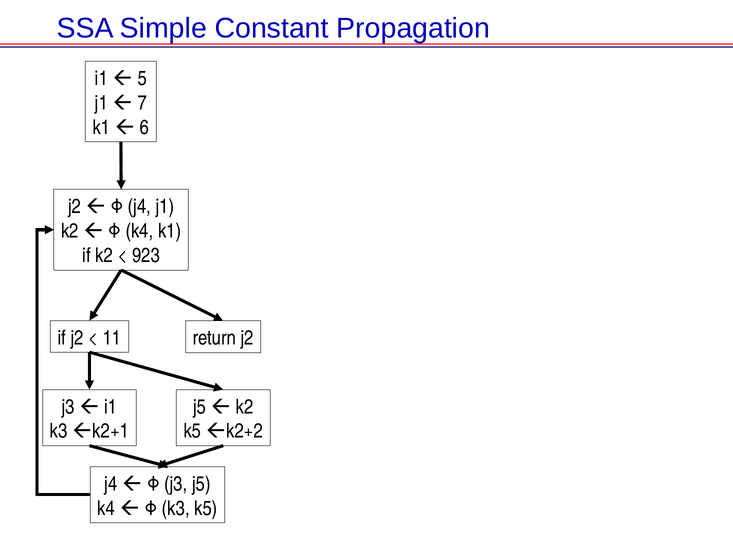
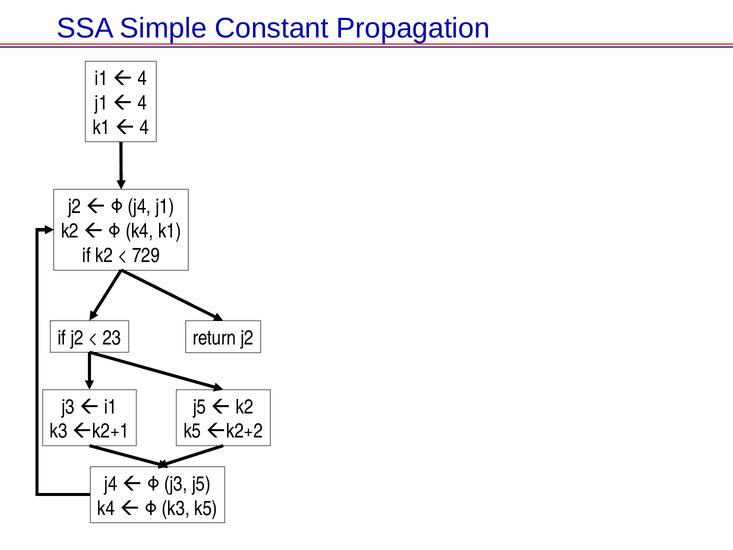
5 at (142, 78): 5 -> 4
7 at (142, 103): 7 -> 4
6 at (145, 127): 6 -> 4
923: 923 -> 729
11: 11 -> 23
